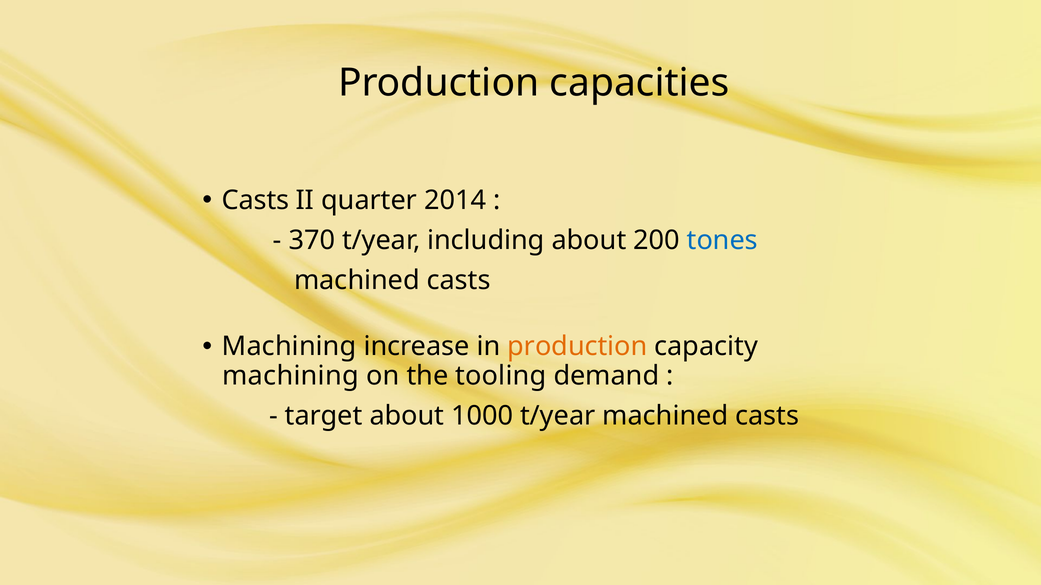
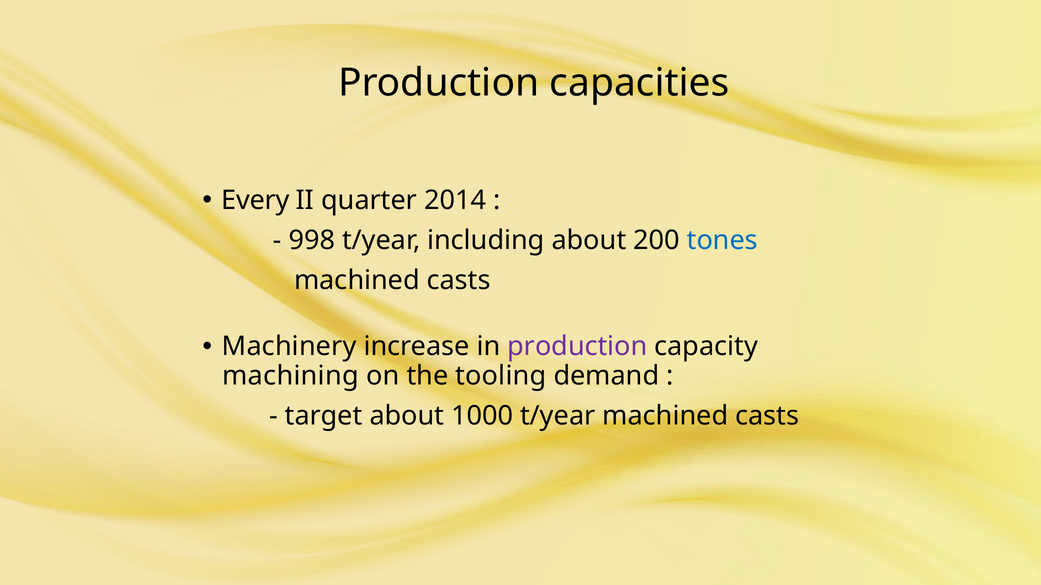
Casts at (255, 201): Casts -> Every
370: 370 -> 998
Machining at (289, 347): Machining -> Machinery
production at (577, 347) colour: orange -> purple
